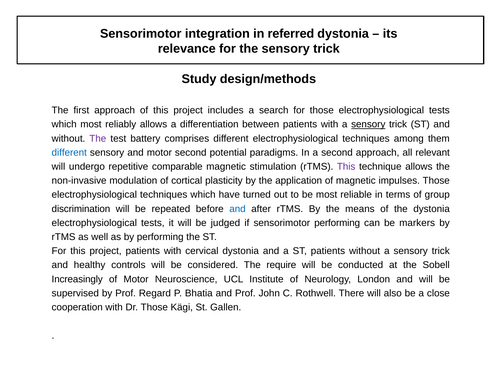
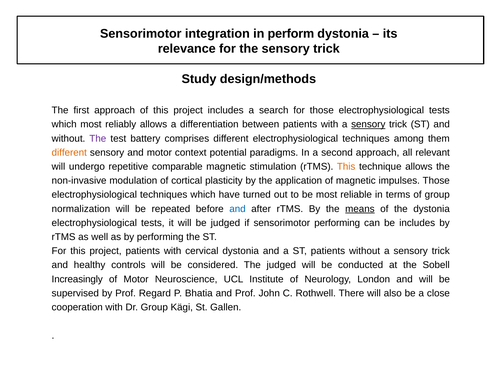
referred: referred -> perform
different at (69, 152) colour: blue -> orange
motor second: second -> context
This at (346, 166) colour: purple -> orange
discrimination: discrimination -> normalization
means underline: none -> present
be markers: markers -> includes
The require: require -> judged
Dr Those: Those -> Group
